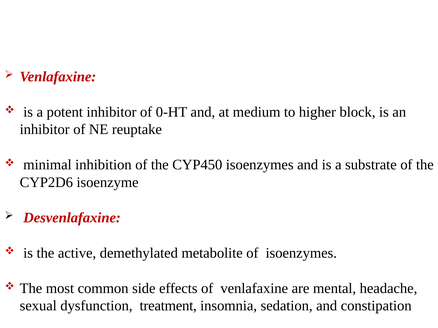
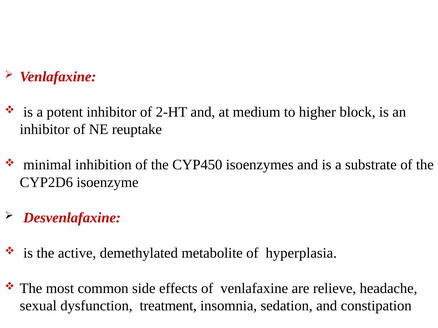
0-HT: 0-HT -> 2-HT
of isoenzymes: isoenzymes -> hyperplasia
mental: mental -> relieve
